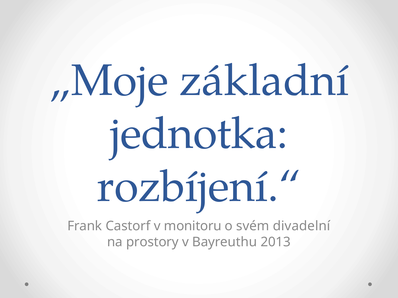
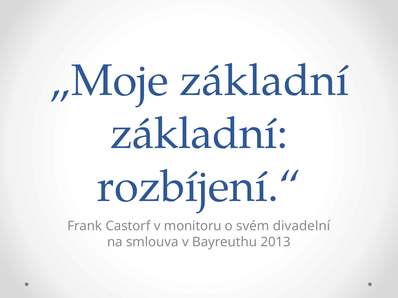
jednotka at (199, 134): jednotka -> základní
prostory: prostory -> smlouva
